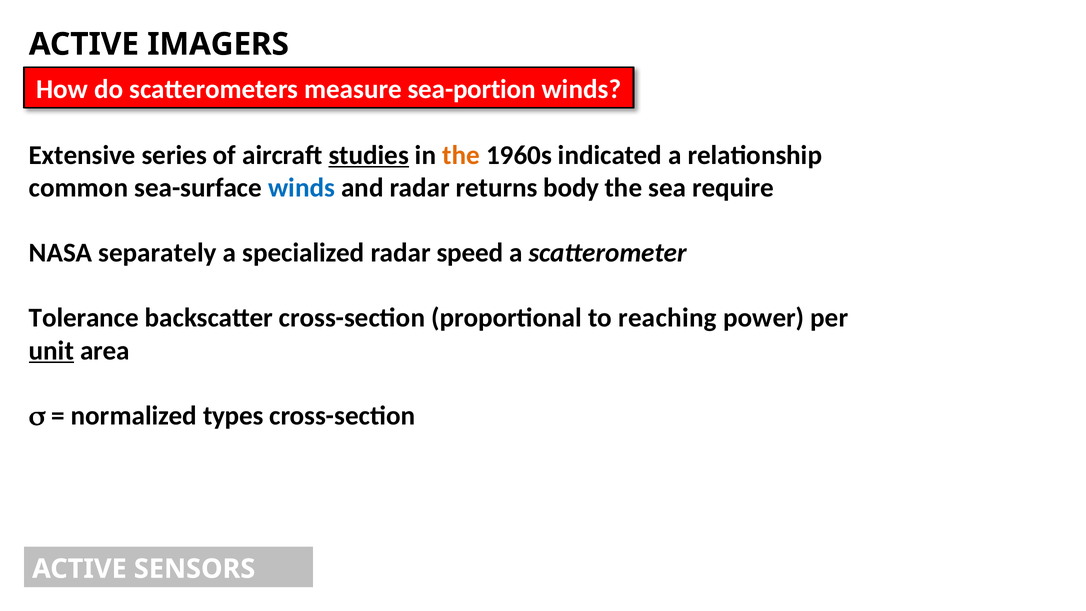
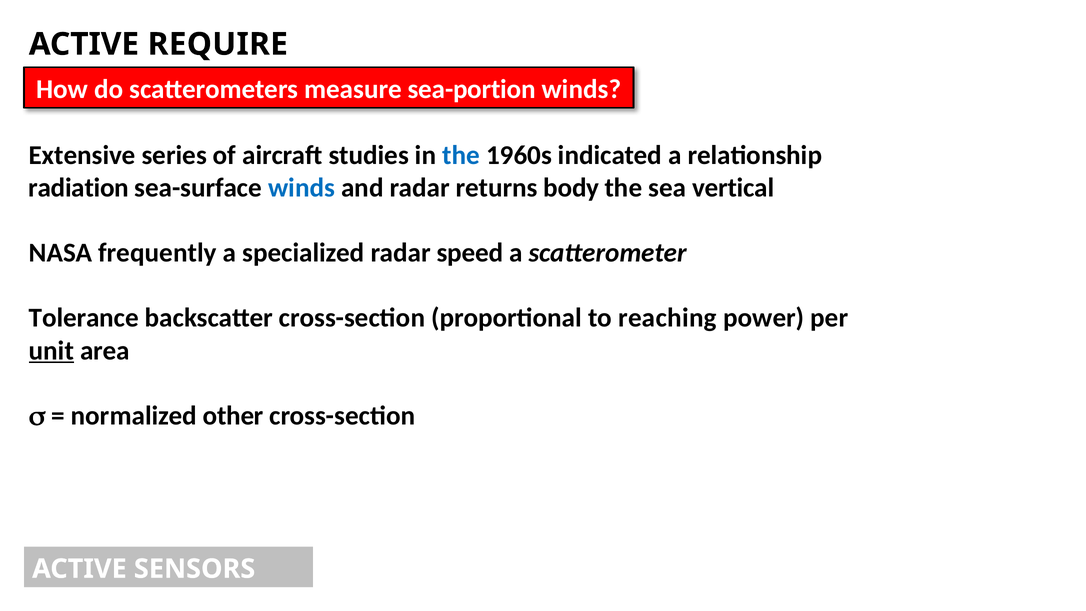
IMAGERS: IMAGERS -> REQUIRE
studies underline: present -> none
the at (461, 155) colour: orange -> blue
common: common -> radiation
require: require -> vertical
separately: separately -> frequently
types: types -> other
